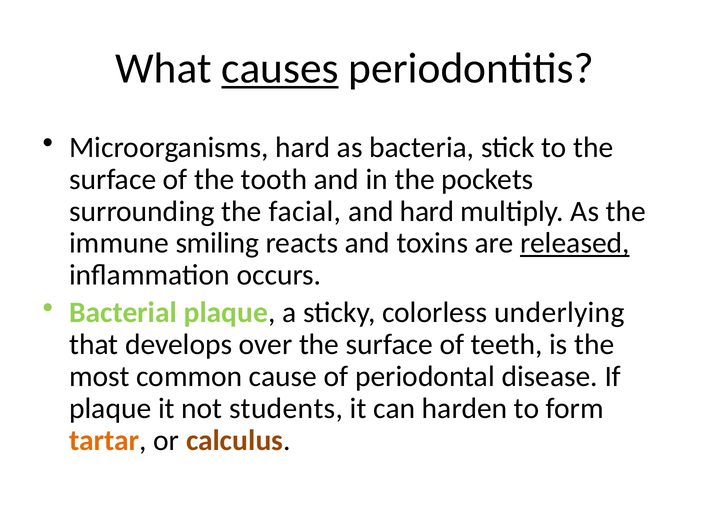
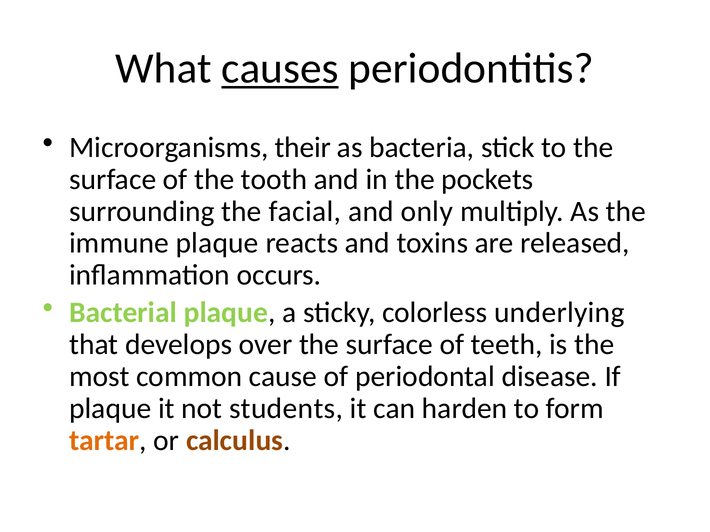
Microorganisms hard: hard -> their
and hard: hard -> only
immune smiling: smiling -> plaque
released underline: present -> none
